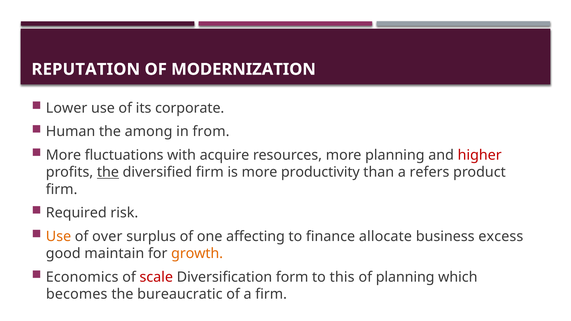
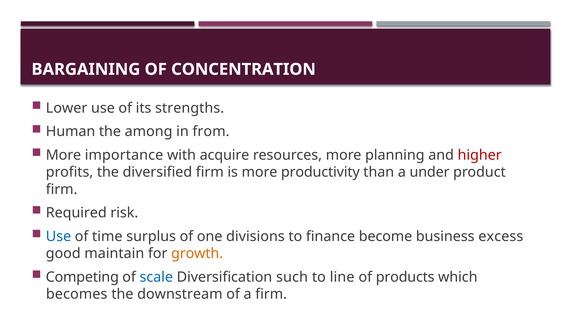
REPUTATION: REPUTATION -> BARGAINING
MODERNIZATION: MODERNIZATION -> CONCENTRATION
corporate: corporate -> strengths
fluctuations: fluctuations -> importance
the at (108, 172) underline: present -> none
refers: refers -> under
Use at (58, 237) colour: orange -> blue
over: over -> time
affecting: affecting -> divisions
allocate: allocate -> become
Economics: Economics -> Competing
scale colour: red -> blue
form: form -> such
this: this -> line
of planning: planning -> products
bureaucratic: bureaucratic -> downstream
